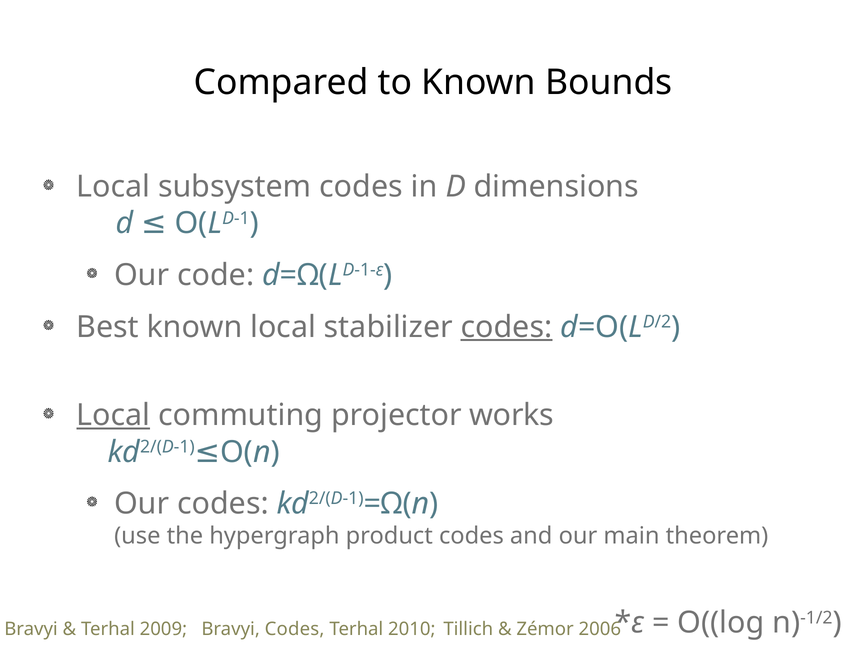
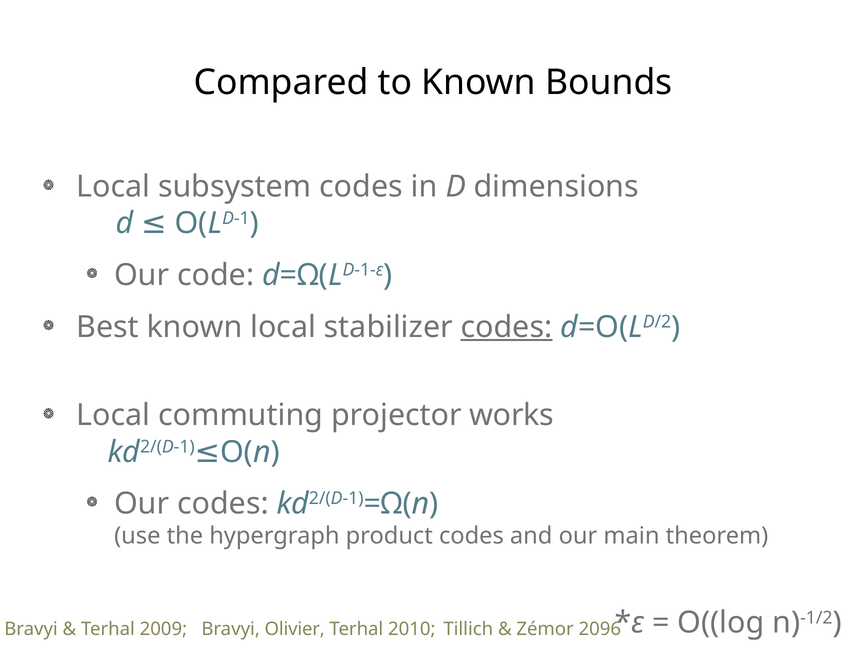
Local at (113, 415) underline: present -> none
Bravyi Codes: Codes -> Olivier
2006: 2006 -> 2096
